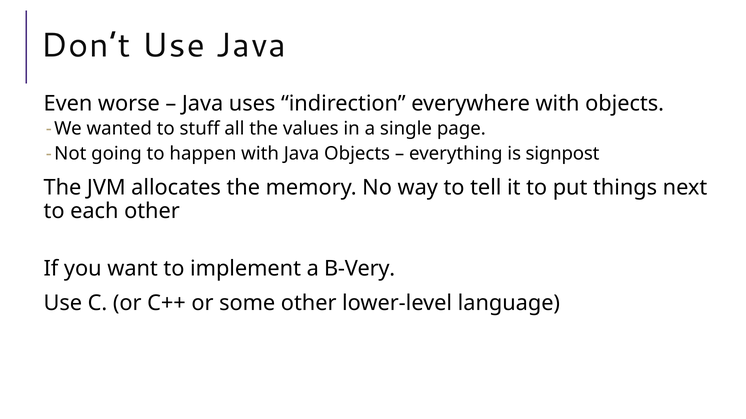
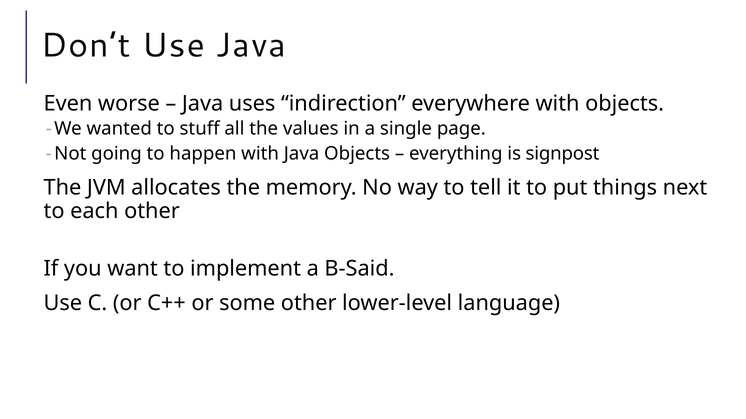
B-Very: B-Very -> B-Said
